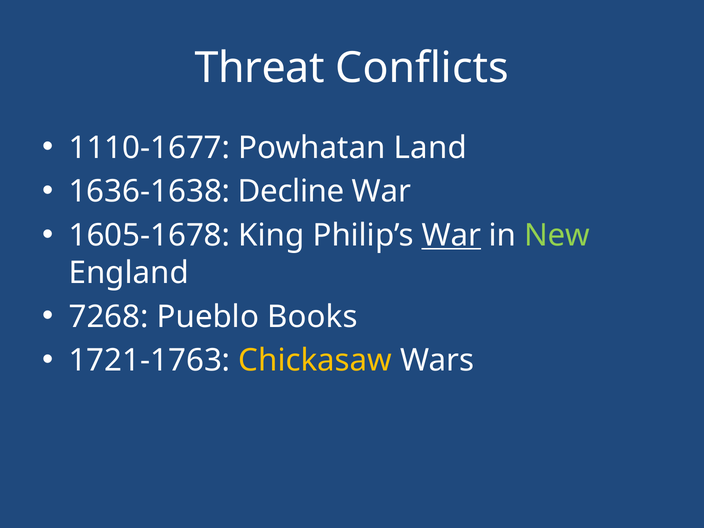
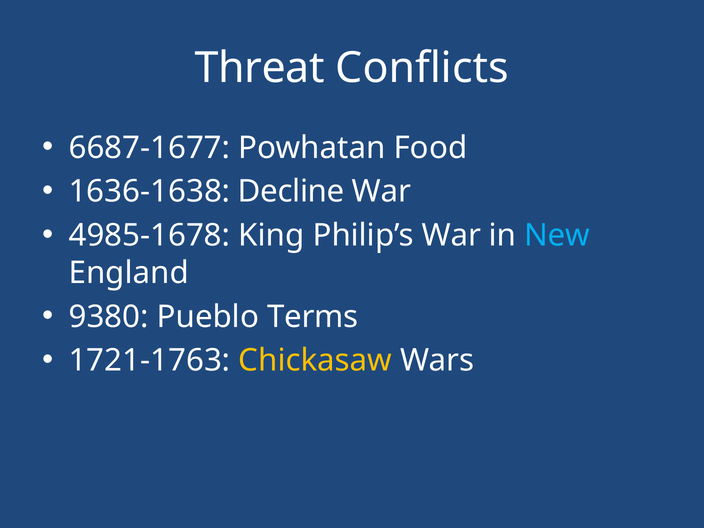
1110-1677: 1110-1677 -> 6687-1677
Land: Land -> Food
1605-1678: 1605-1678 -> 4985-1678
War at (451, 235) underline: present -> none
New colour: light green -> light blue
7268: 7268 -> 9380
Books: Books -> Terms
